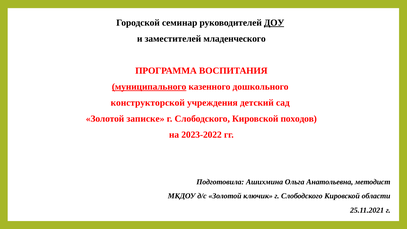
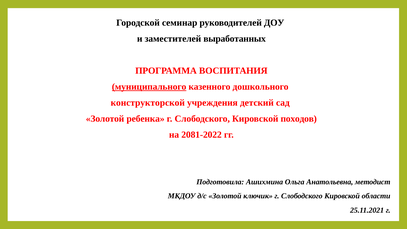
ДОУ underline: present -> none
младенческого: младенческого -> выработанных
записке: записке -> ребенка
2023-2022: 2023-2022 -> 2081-2022
